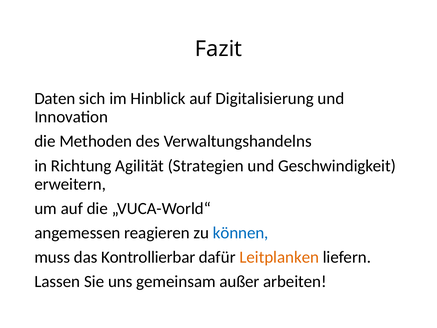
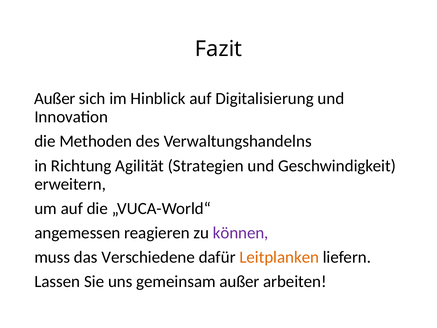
Daten at (55, 98): Daten -> Außer
können colour: blue -> purple
Kontrollierbar: Kontrollierbar -> Verschiedene
